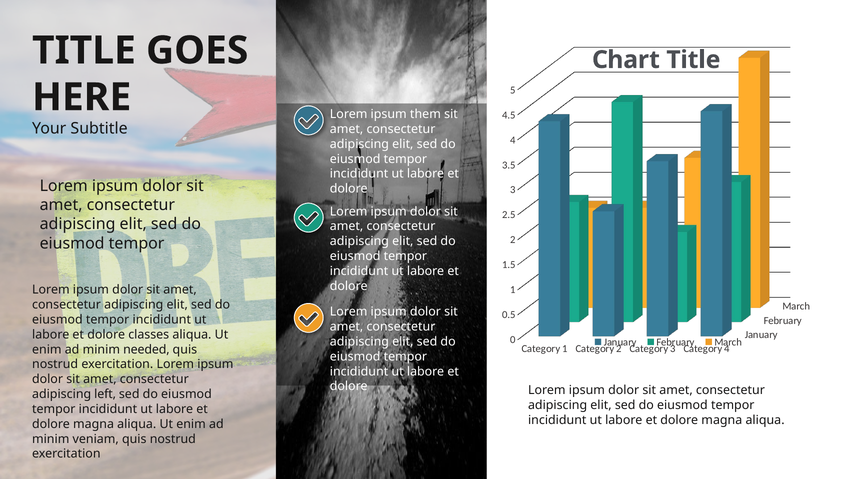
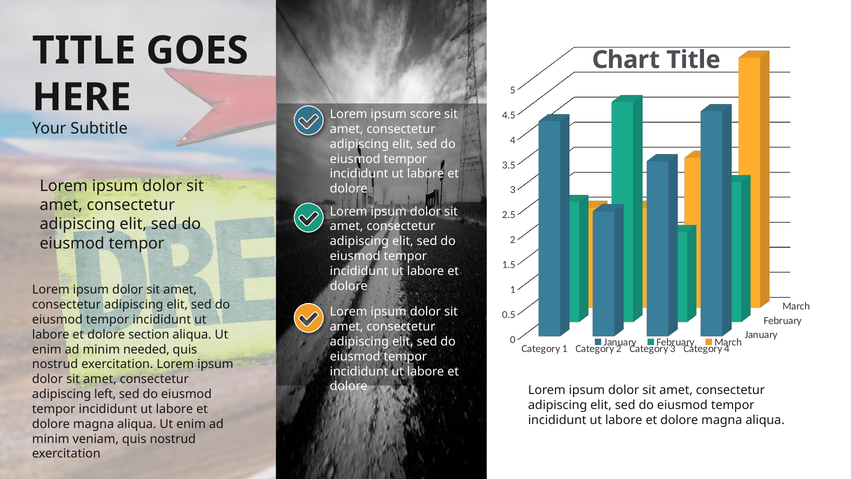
them: them -> score
classes: classes -> section
